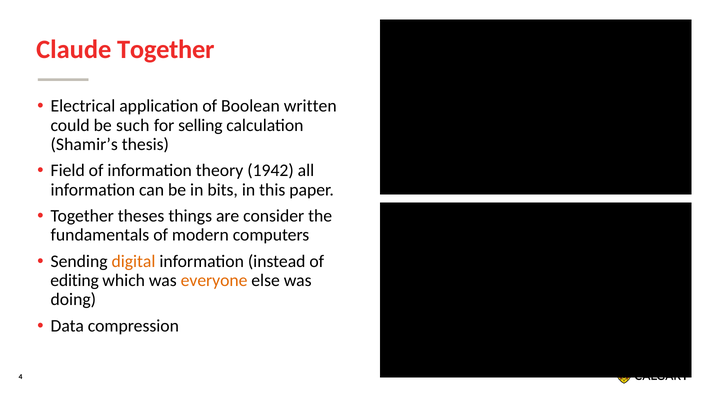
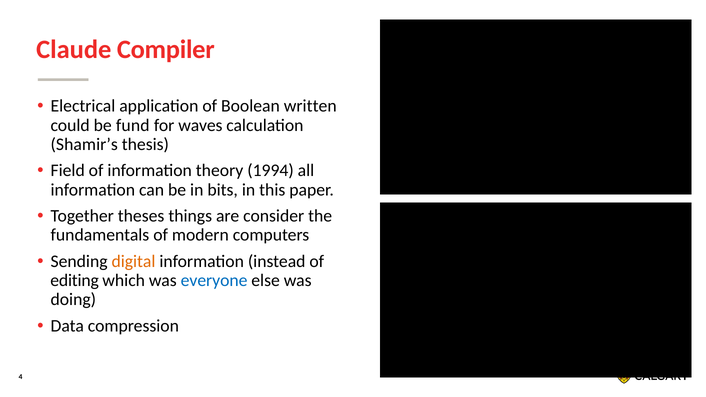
Claude Together: Together -> Compiler
such: such -> fund
selling: selling -> waves
1942: 1942 -> 1994
everyone colour: orange -> blue
